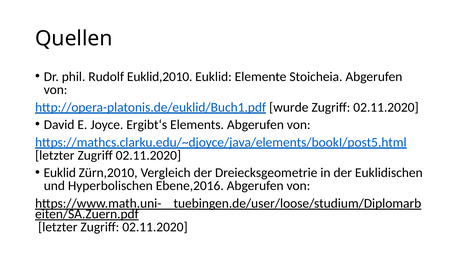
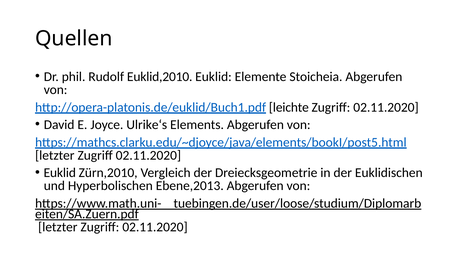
wurde: wurde -> leichte
Ergibt‘s: Ergibt‘s -> Ulrike‘s
Ebene,2016: Ebene,2016 -> Ebene,2013
